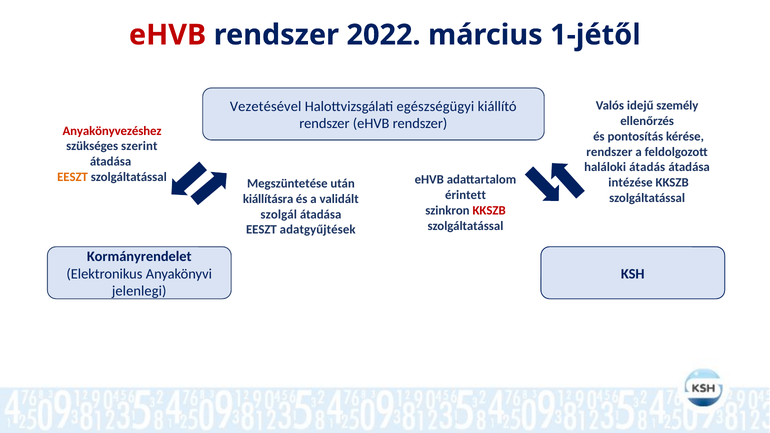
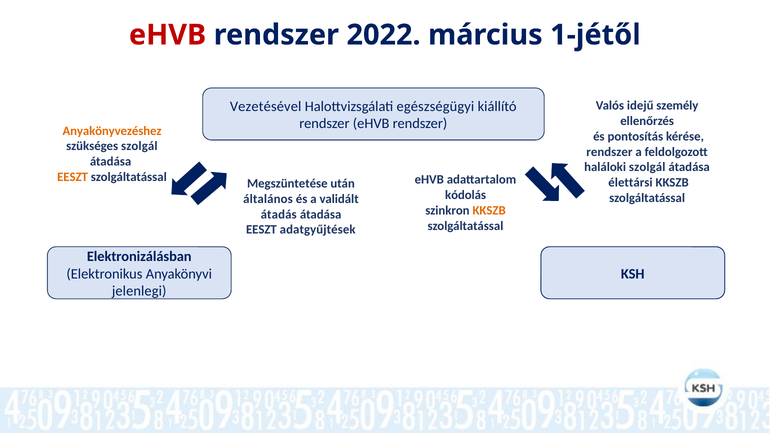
Anyakönyvezéshez colour: red -> orange
szükséges szerint: szerint -> szolgál
haláloki átadás: átadás -> szolgál
intézése: intézése -> élettársi
érintett: érintett -> kódolás
kiállításra: kiállításra -> általános
KKSZB at (489, 210) colour: red -> orange
szolgál: szolgál -> átadás
Kormányrendelet: Kormányrendelet -> Elektronizálásban
